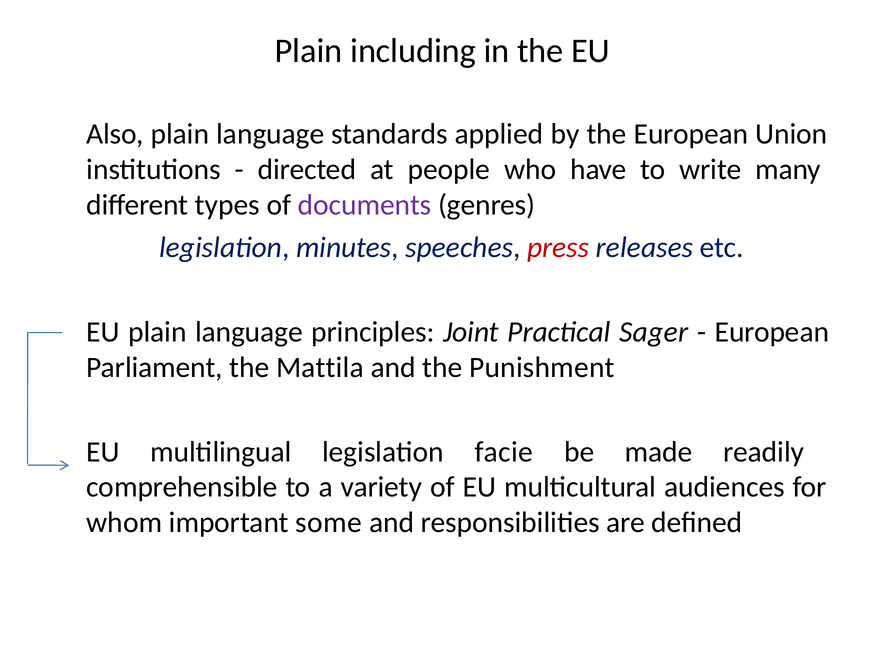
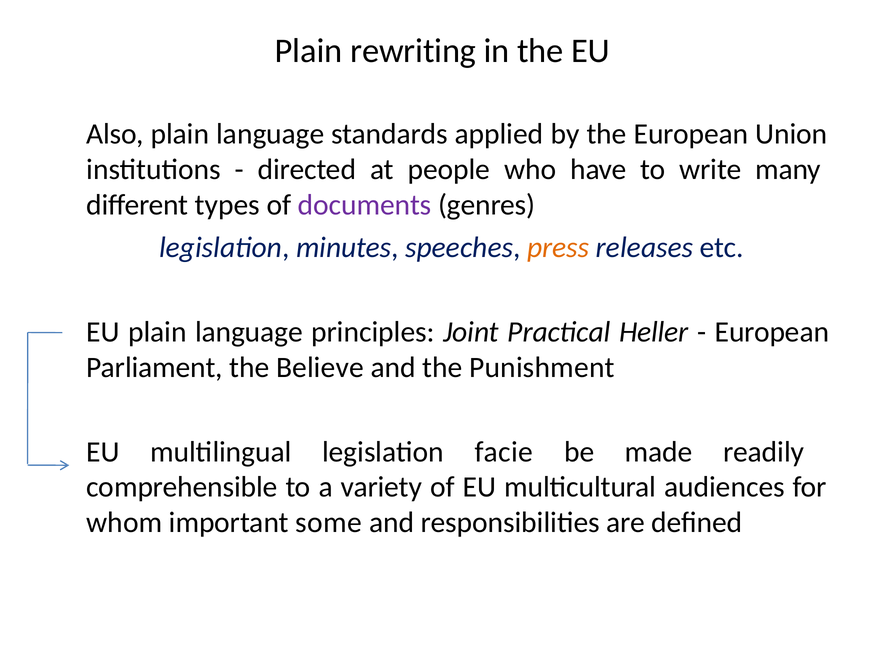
including: including -> rewriting
press colour: red -> orange
Sager: Sager -> Heller
Mattila: Mattila -> Believe
